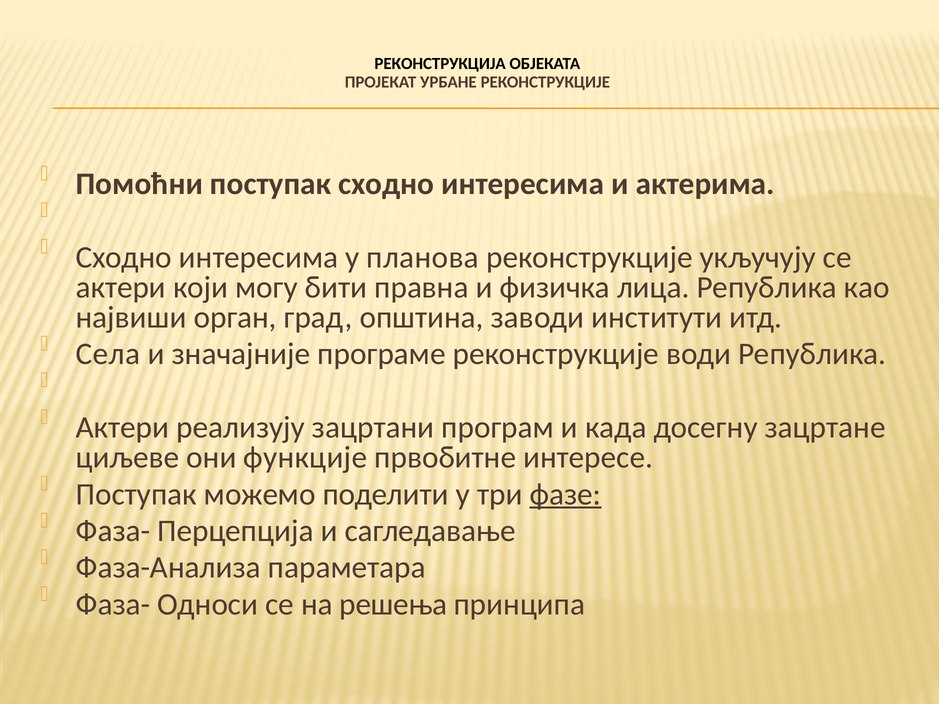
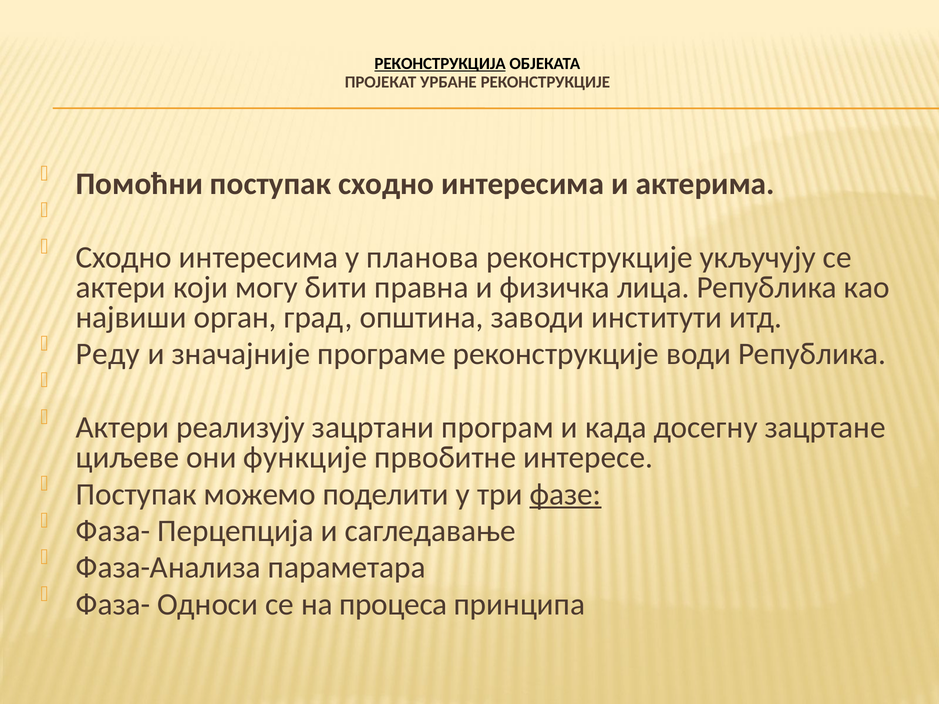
РЕКОНСТРУКЦИЈА underline: none -> present
Села: Села -> Реду
решења: решења -> процеса
